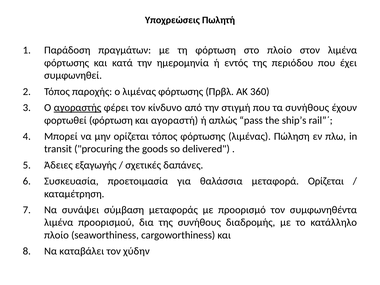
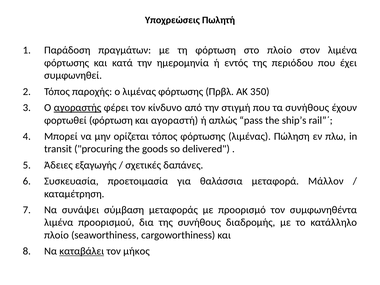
360: 360 -> 350
μεταφορά Ορίζεται: Ορίζεται -> Μάλλον
καταβάλει underline: none -> present
χύδην: χύδην -> μήκος
